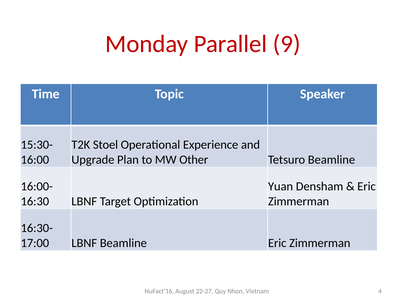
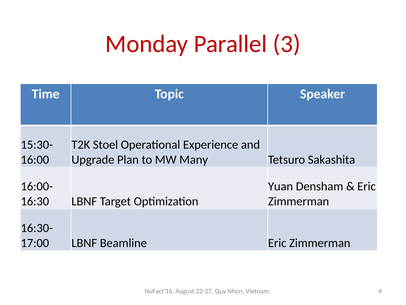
9: 9 -> 3
Other: Other -> Many
Tetsuro Beamline: Beamline -> Sakashita
